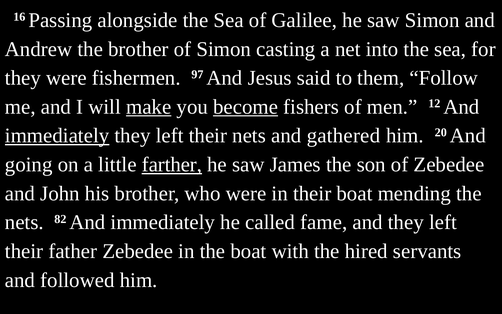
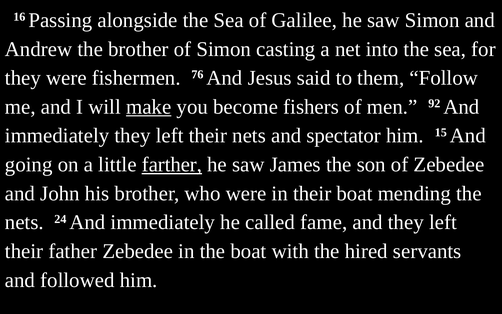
97: 97 -> 76
become underline: present -> none
12: 12 -> 92
immediately at (57, 136) underline: present -> none
gathered: gathered -> spectator
20: 20 -> 15
82: 82 -> 24
